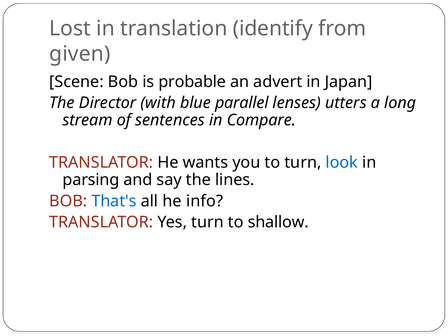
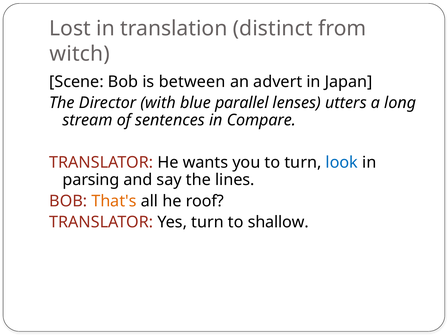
identify: identify -> distinct
given: given -> witch
probable: probable -> between
That's colour: blue -> orange
info: info -> roof
